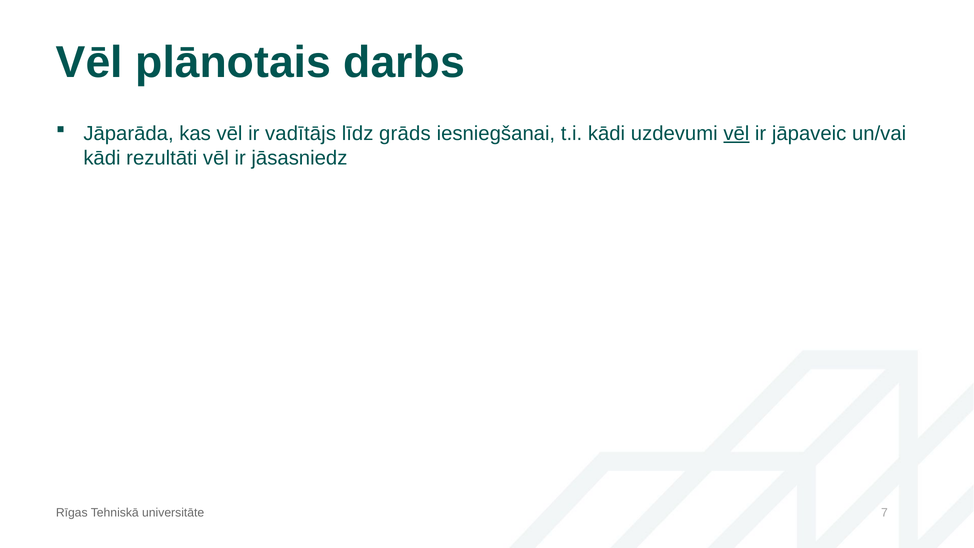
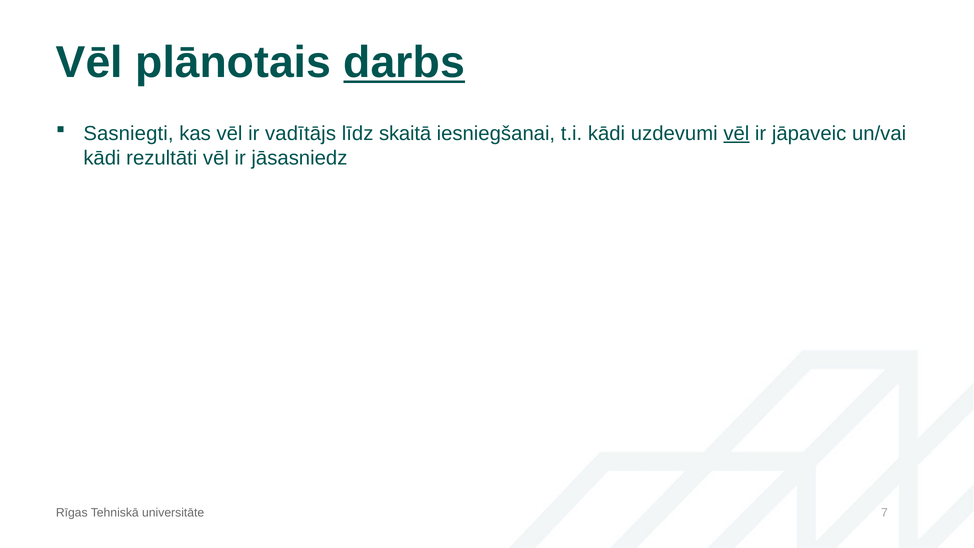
darbs underline: none -> present
Jāparāda: Jāparāda -> Sasniegti
grāds: grāds -> skaitā
